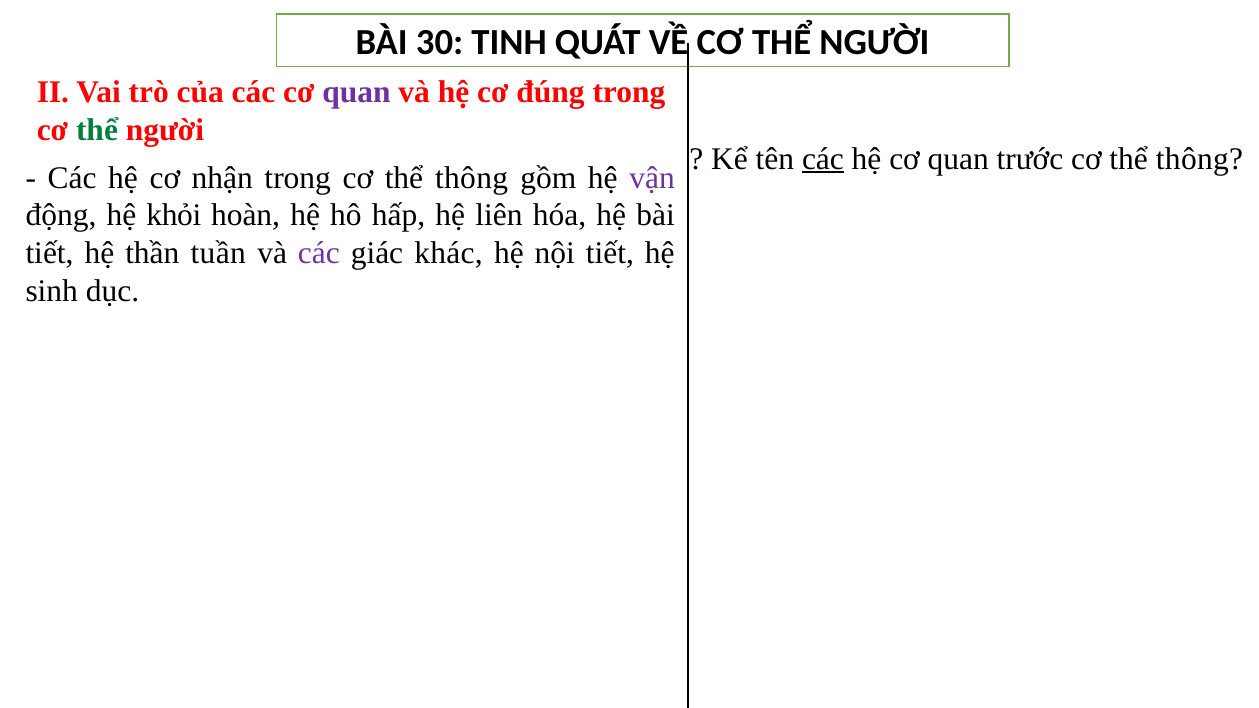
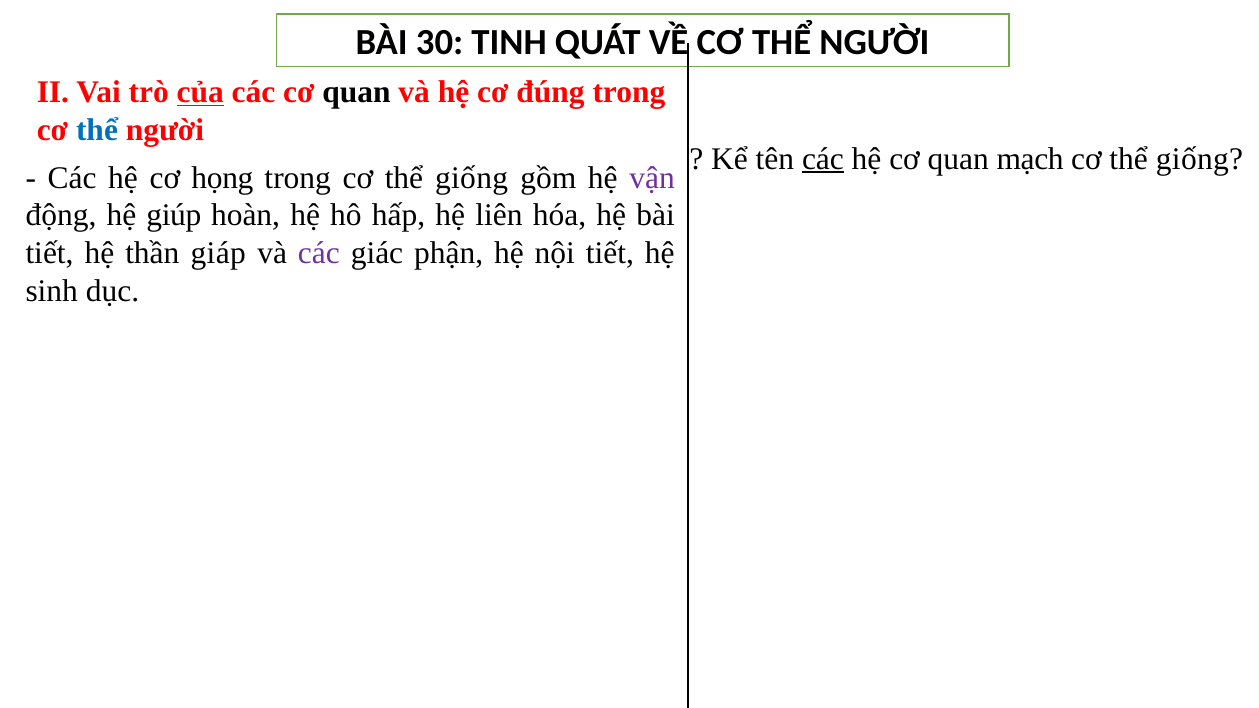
của underline: none -> present
quan at (357, 92) colour: purple -> black
thể at (97, 130) colour: green -> blue
trước: trước -> mạch
thông at (1200, 159): thông -> giống
nhận: nhận -> họng
trong cơ thể thông: thông -> giống
khỏi: khỏi -> giúp
tuần: tuần -> giáp
khác: khác -> phận
